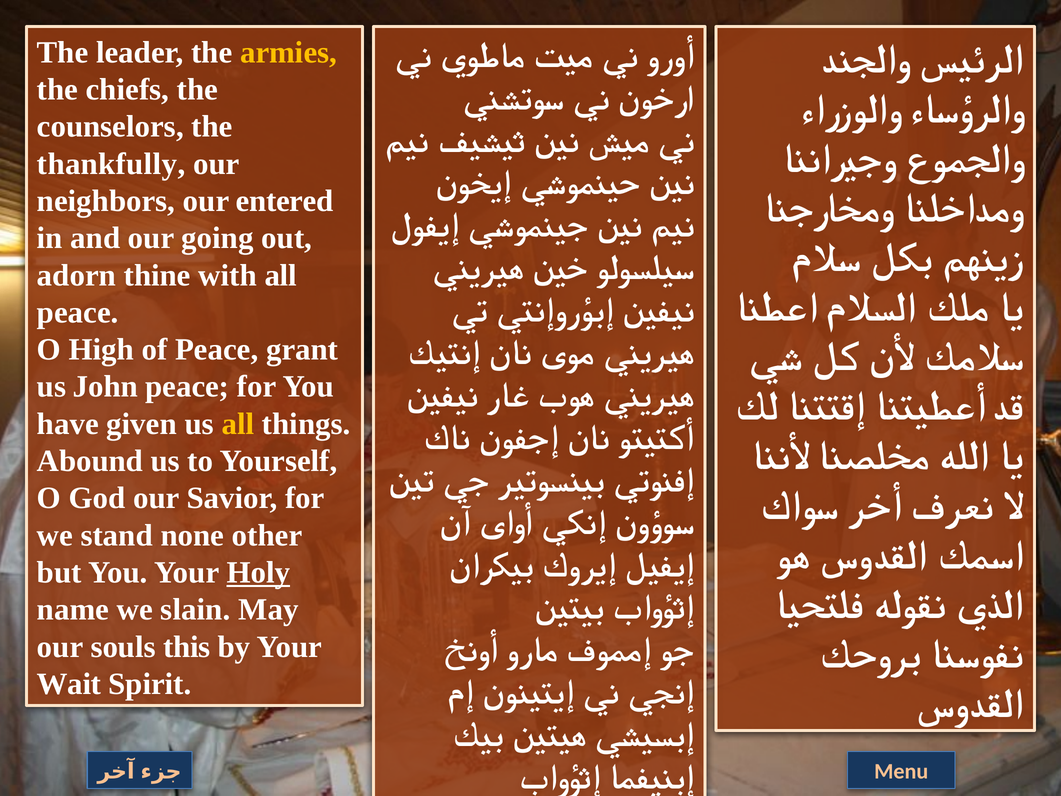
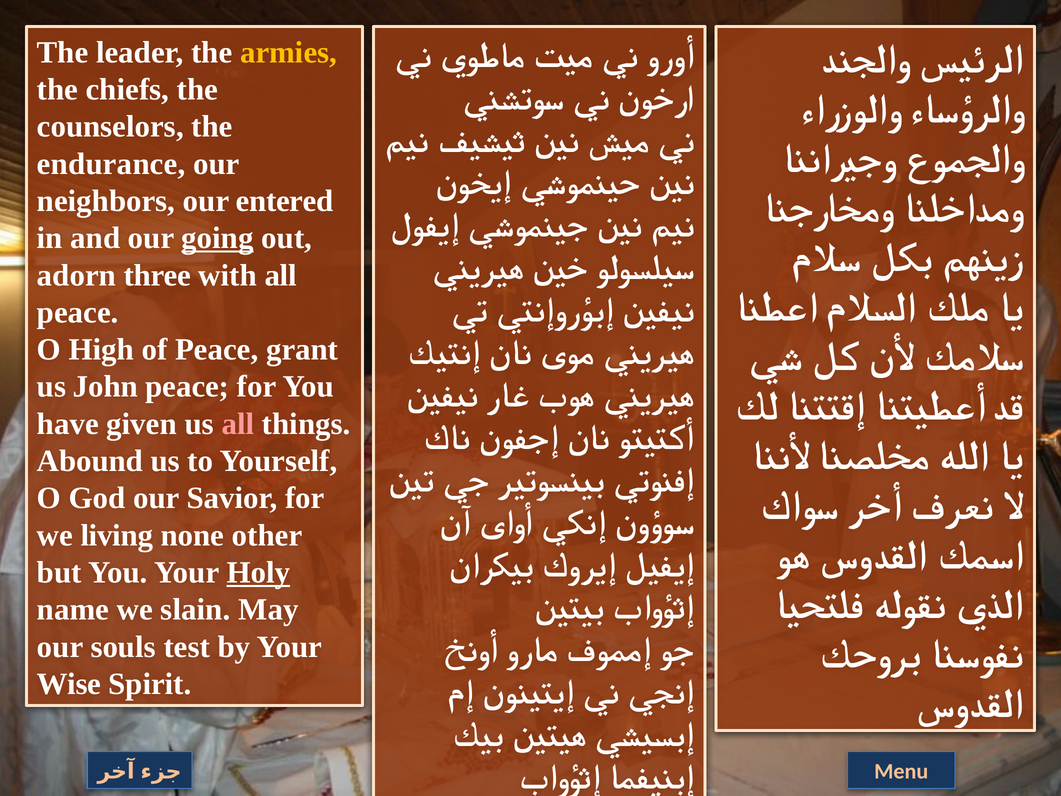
thankfully: thankfully -> endurance
going underline: none -> present
thine: thine -> three
all at (238, 424) colour: yellow -> pink
stand: stand -> living
this: this -> test
Wait: Wait -> Wise
